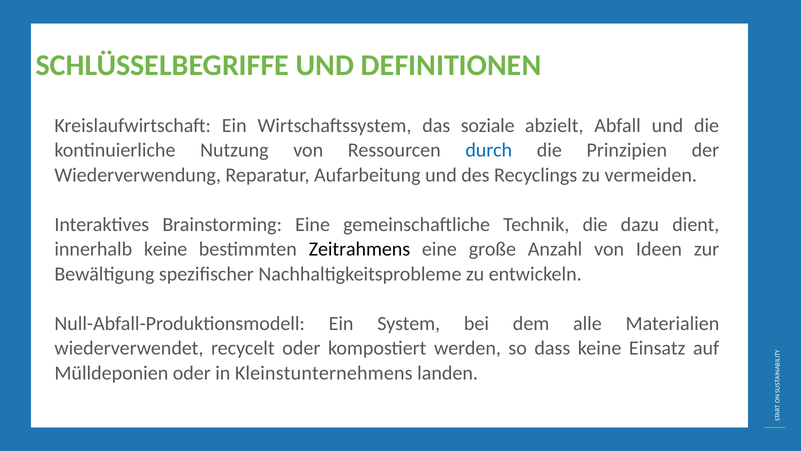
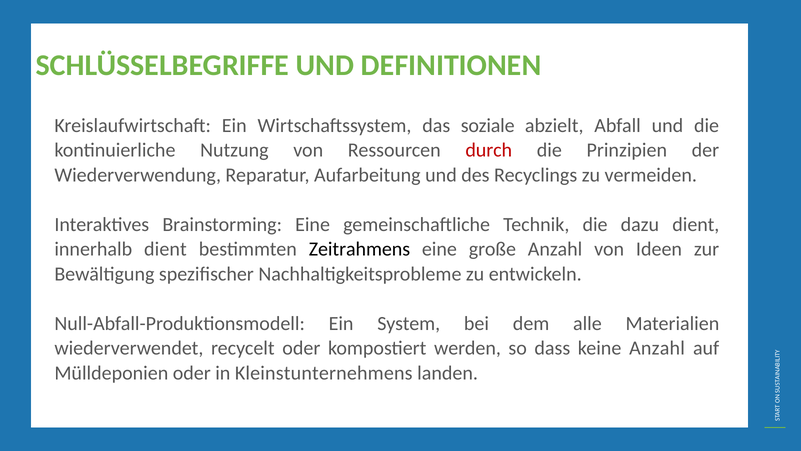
durch colour: blue -> red
innerhalb keine: keine -> dient
keine Einsatz: Einsatz -> Anzahl
